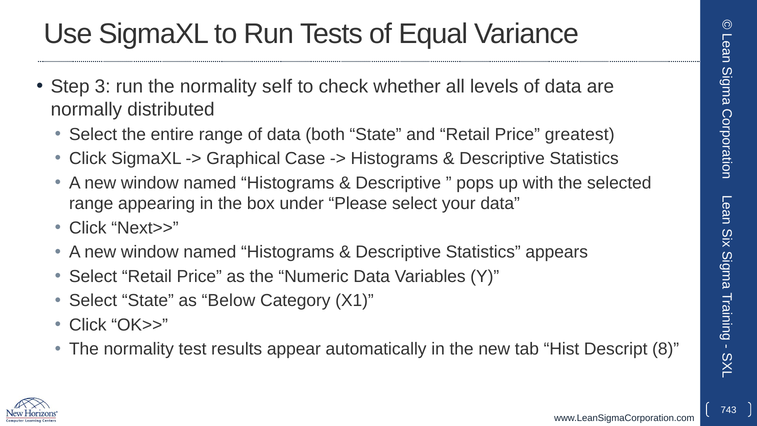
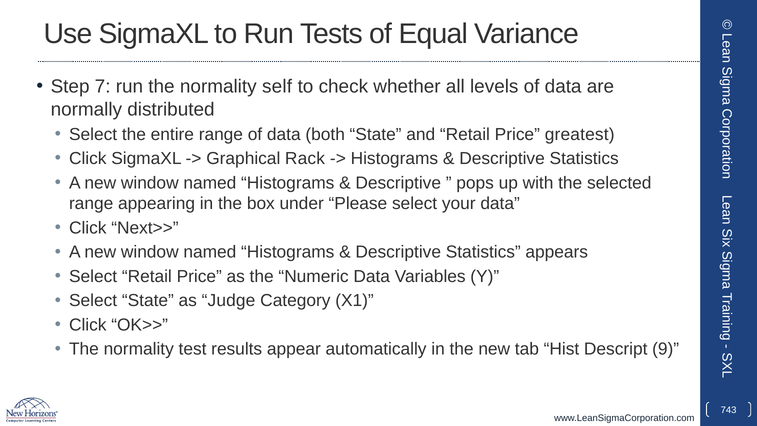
3: 3 -> 7
Case: Case -> Rack
Below: Below -> Judge
8: 8 -> 9
